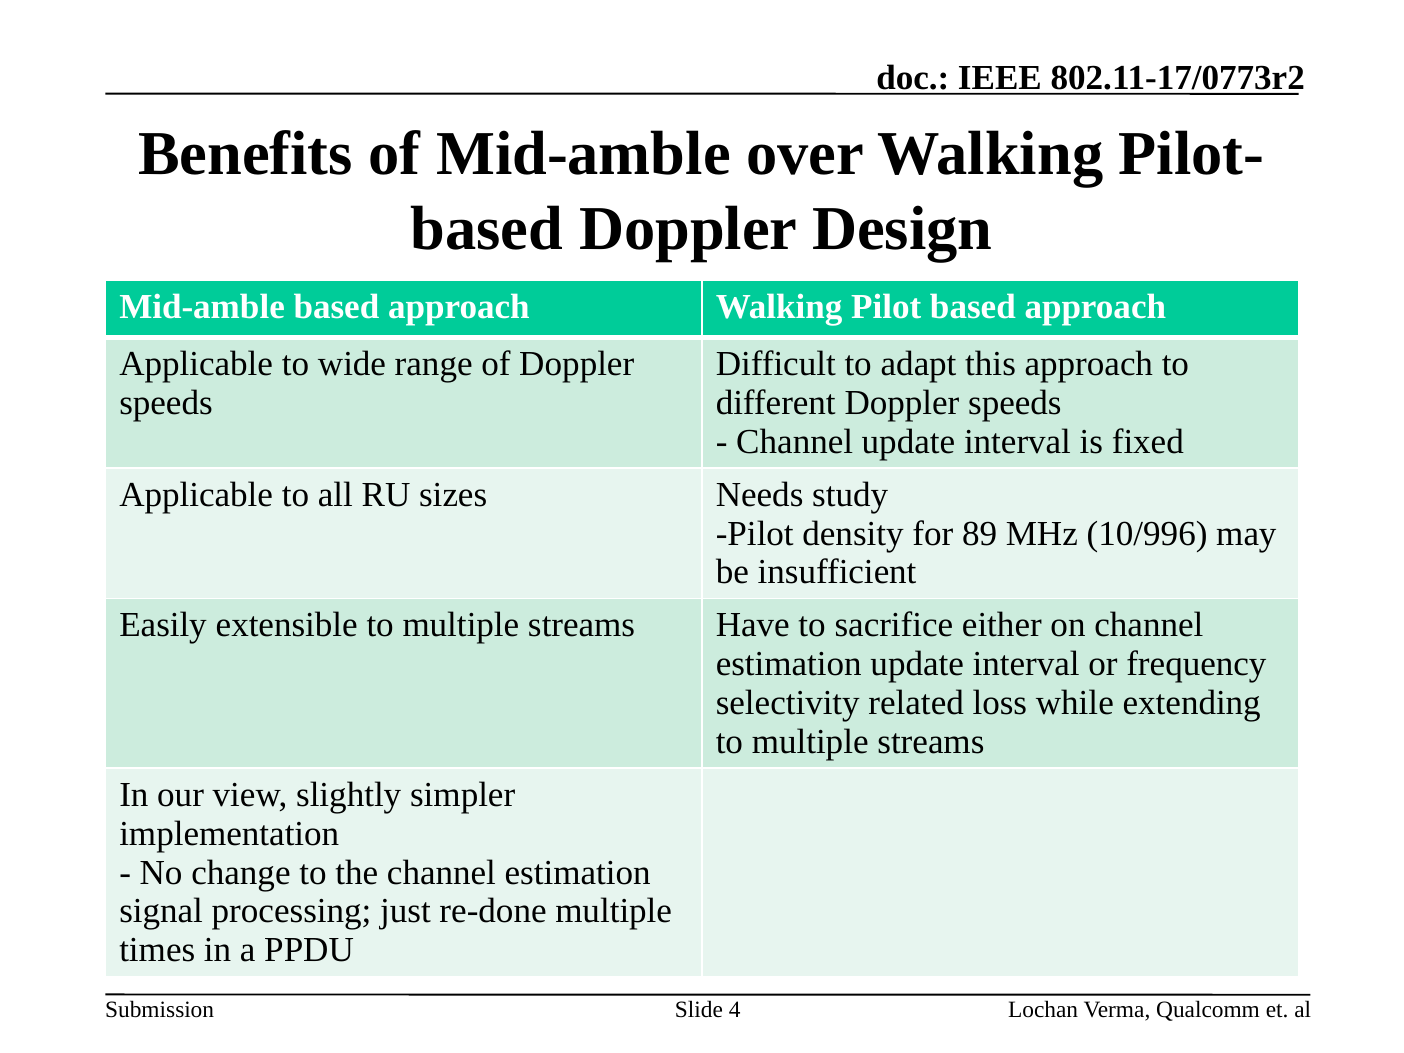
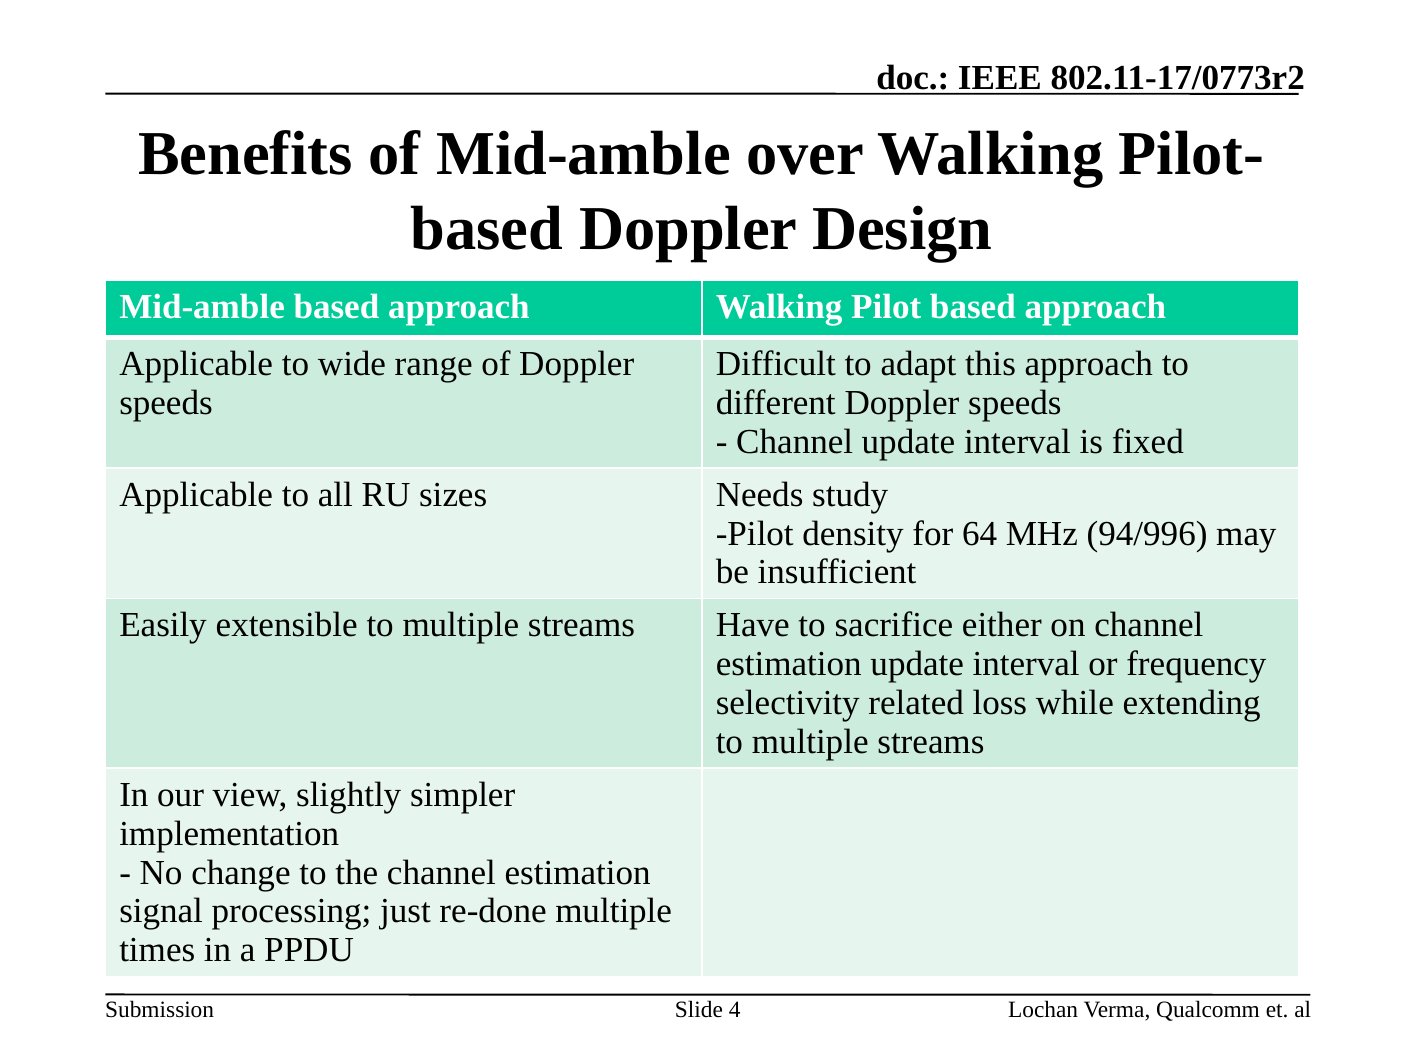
89: 89 -> 64
10/996: 10/996 -> 94/996
